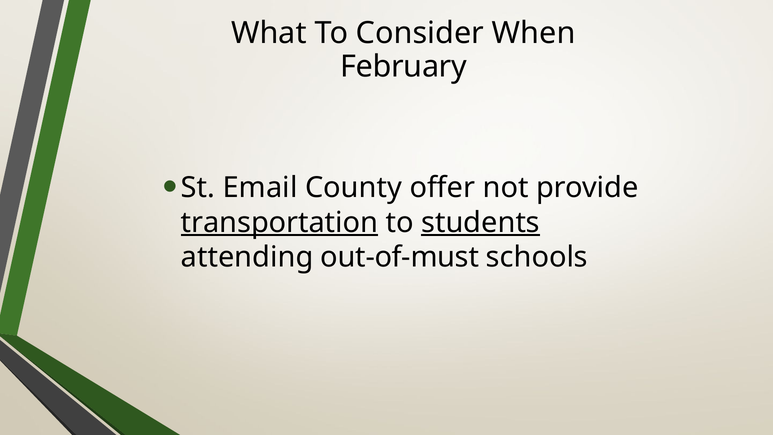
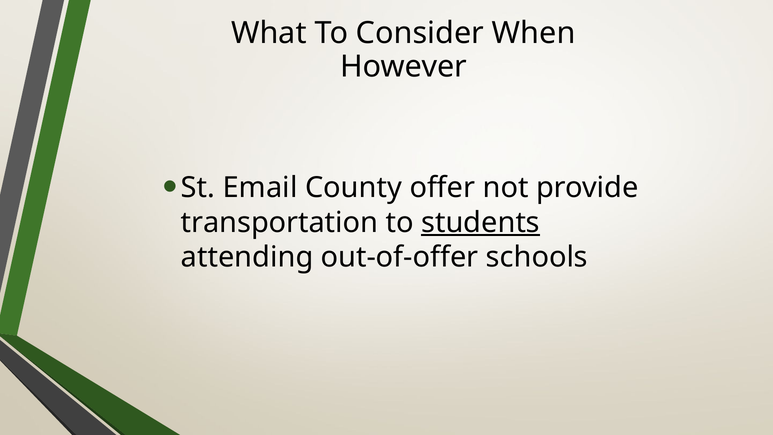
February: February -> However
transportation underline: present -> none
out-of-must: out-of-must -> out-of-offer
